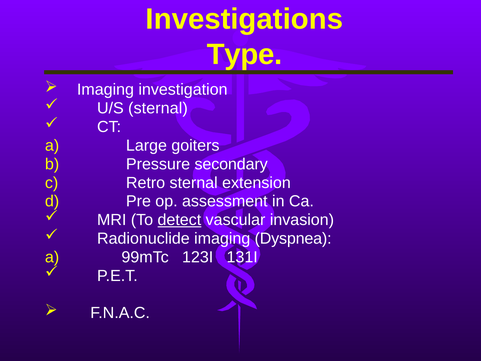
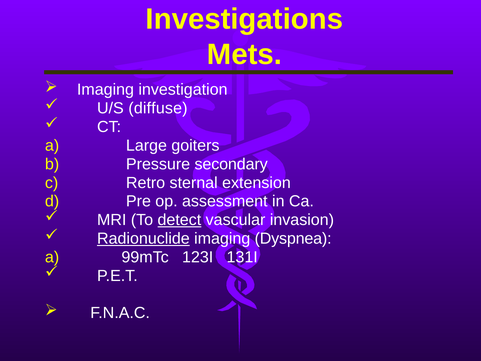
Type: Type -> Mets
U/S sternal: sternal -> diffuse
Radionuclide underline: none -> present
